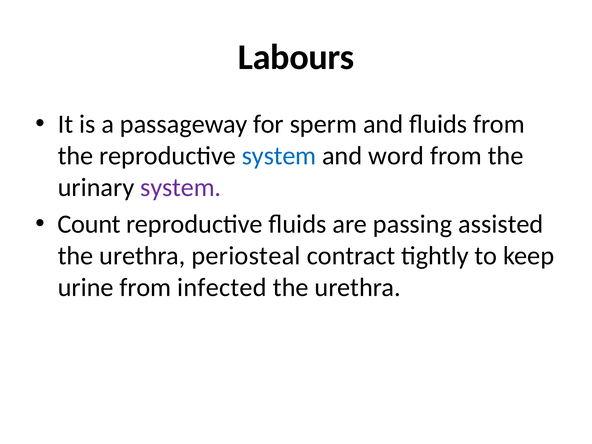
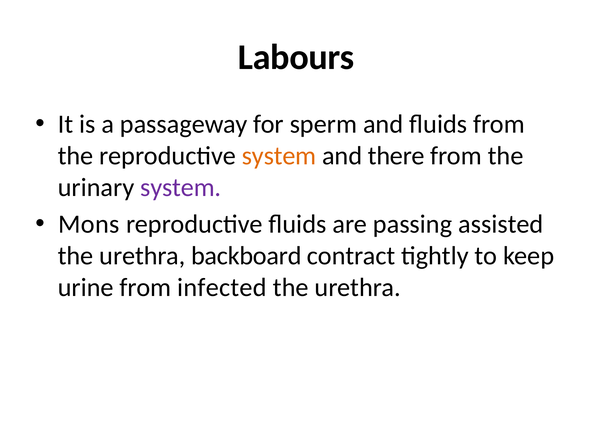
system at (279, 156) colour: blue -> orange
word: word -> there
Count: Count -> Mons
periosteal: periosteal -> backboard
